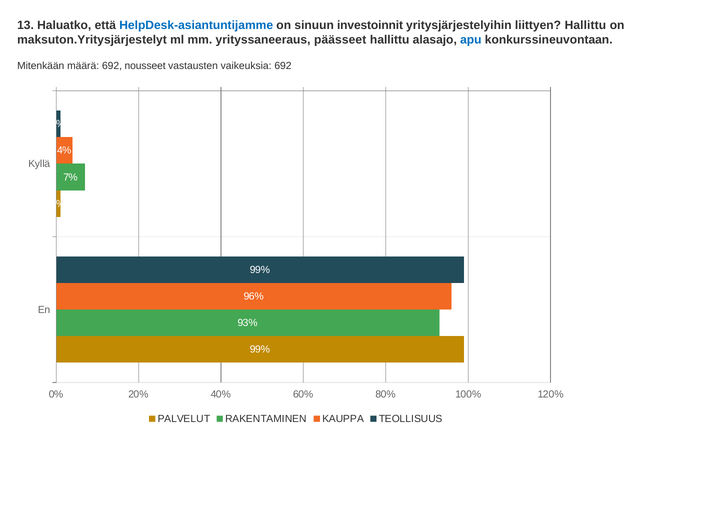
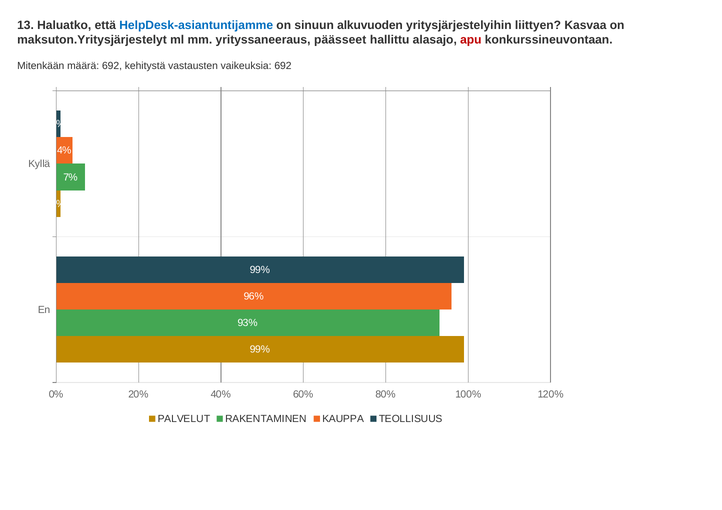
investoinnit: investoinnit -> alkuvuoden
liittyen Hallittu: Hallittu -> Kasvaa
apu colour: blue -> red
nousseet: nousseet -> kehitystä
